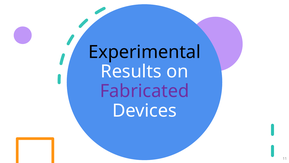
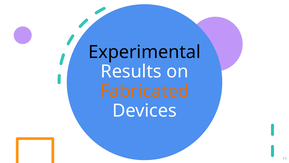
Fabricated colour: purple -> orange
